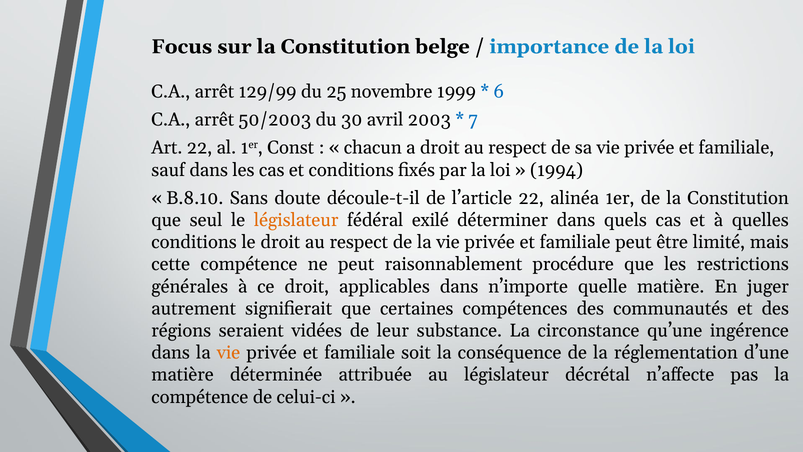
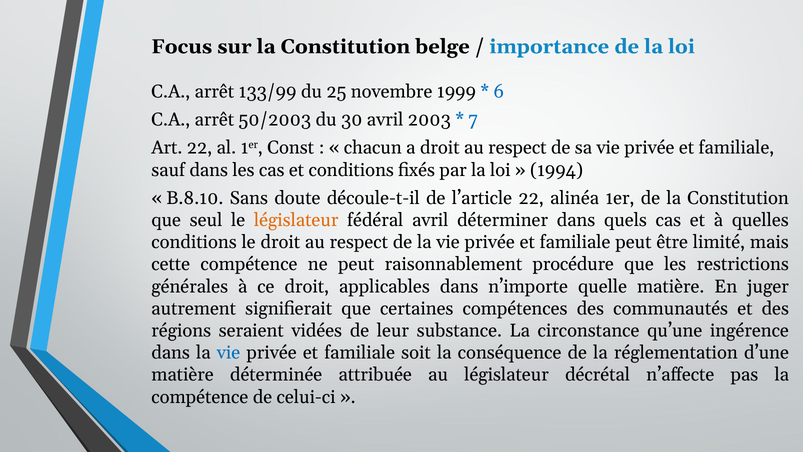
129/99: 129/99 -> 133/99
fédéral exilé: exilé -> avril
vie at (229, 353) colour: orange -> blue
